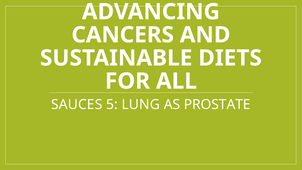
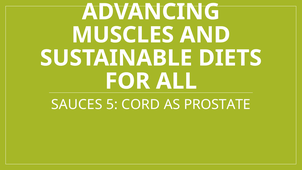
CANCERS: CANCERS -> MUSCLES
LUNG: LUNG -> CORD
